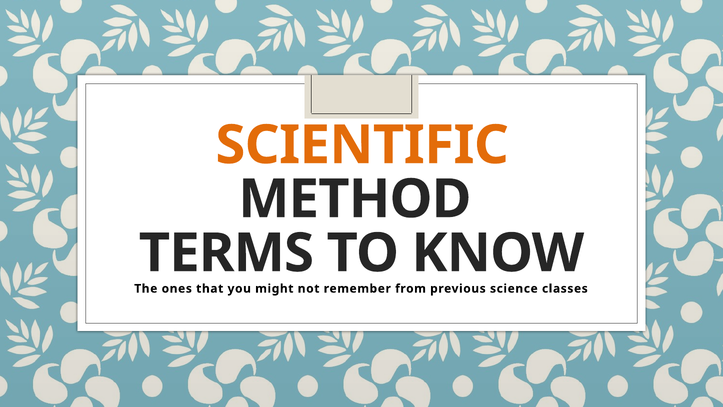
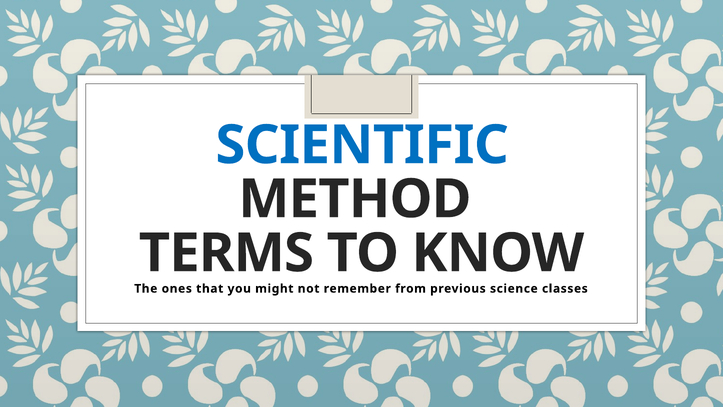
SCIENTIFIC colour: orange -> blue
